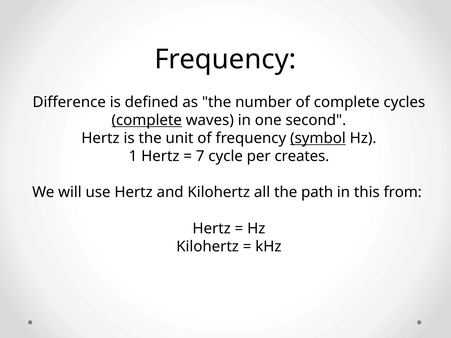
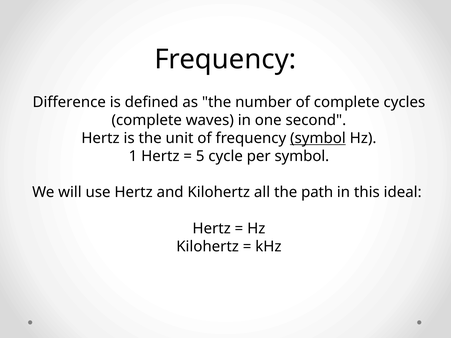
complete at (147, 120) underline: present -> none
7: 7 -> 5
per creates: creates -> symbol
from: from -> ideal
